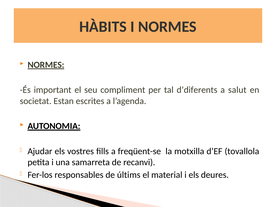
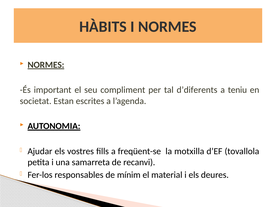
salut: salut -> teniu
últims: últims -> mínim
